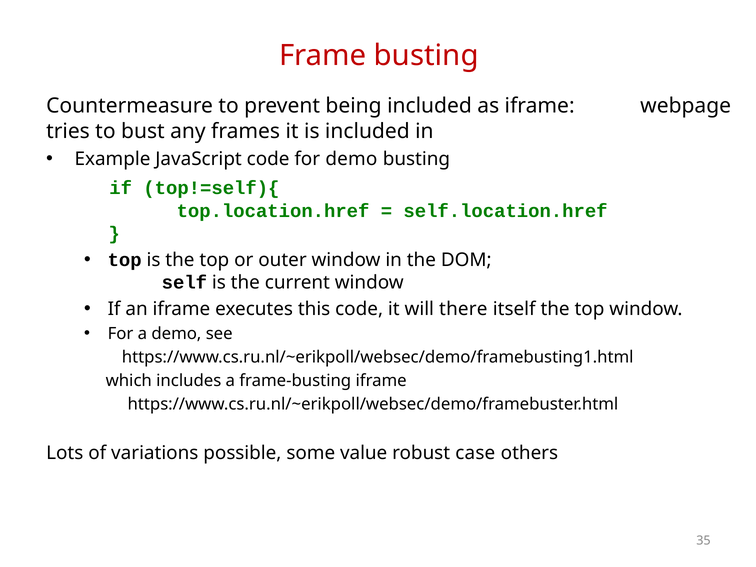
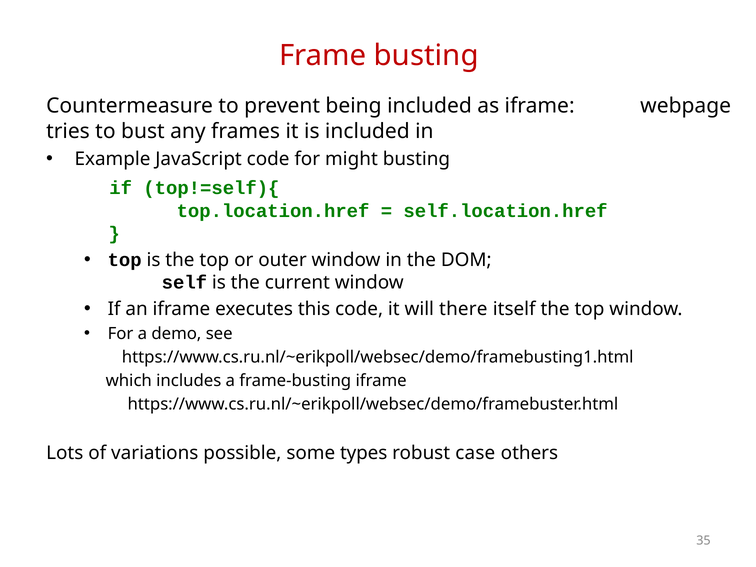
for demo: demo -> might
value: value -> types
